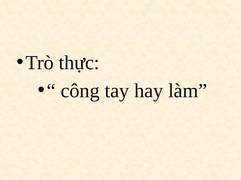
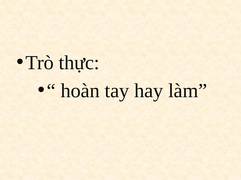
công: công -> hoàn
